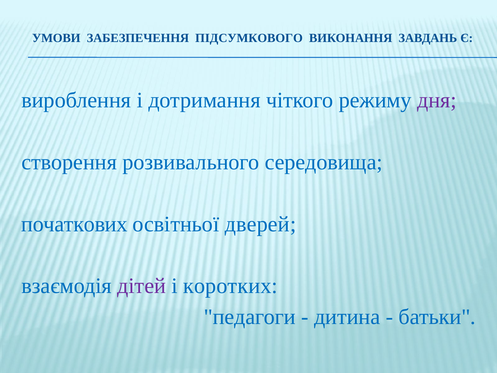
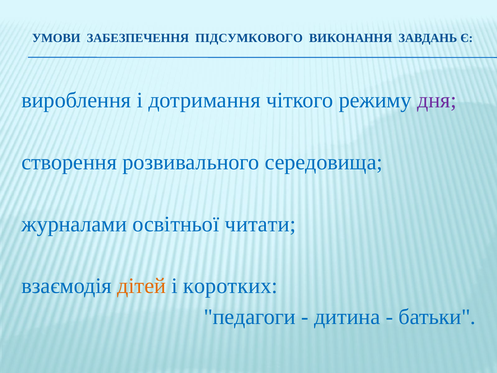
початкових: початкових -> журналами
дверей: дверей -> читати
дітей colour: purple -> orange
